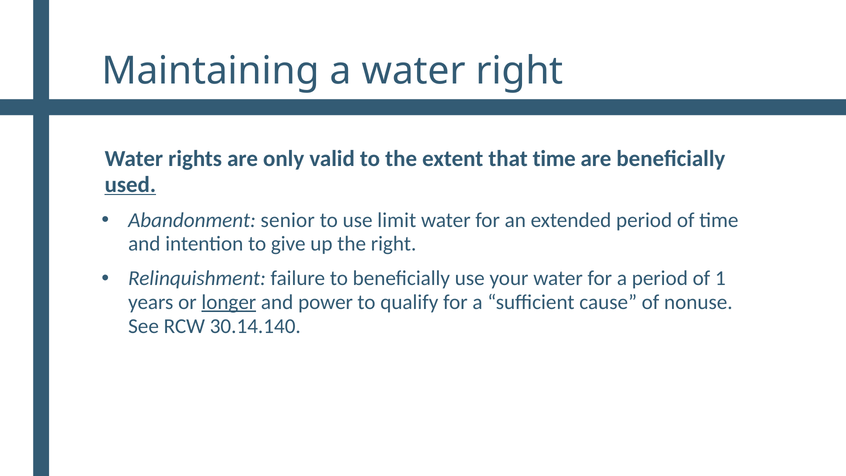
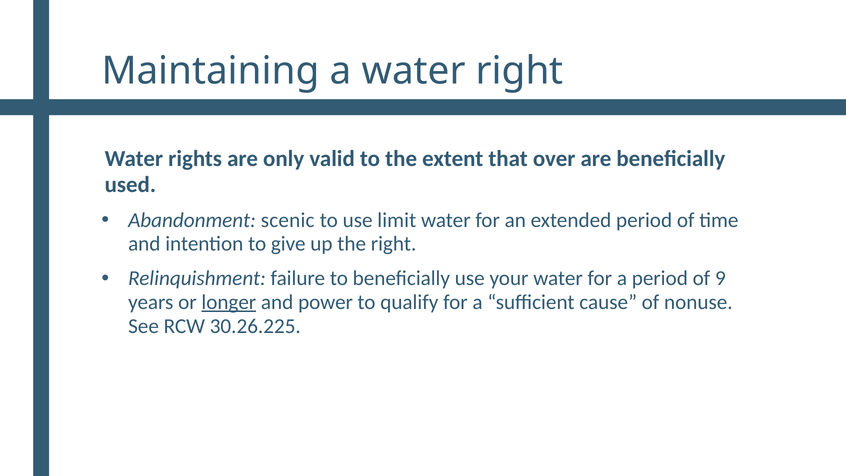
that time: time -> over
used underline: present -> none
senior: senior -> scenic
1: 1 -> 9
30.14.140: 30.14.140 -> 30.26.225
